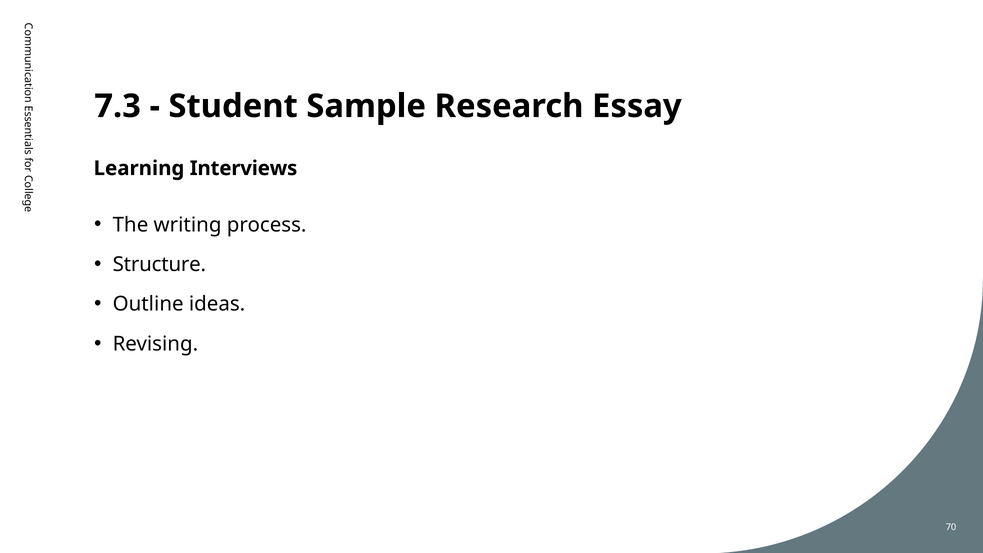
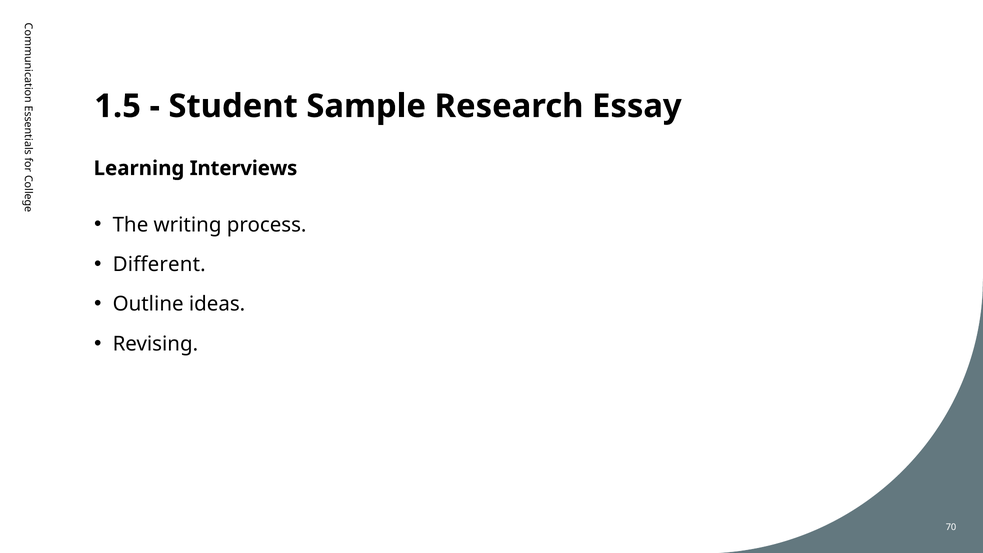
7.3: 7.3 -> 1.5
Structure: Structure -> Different
